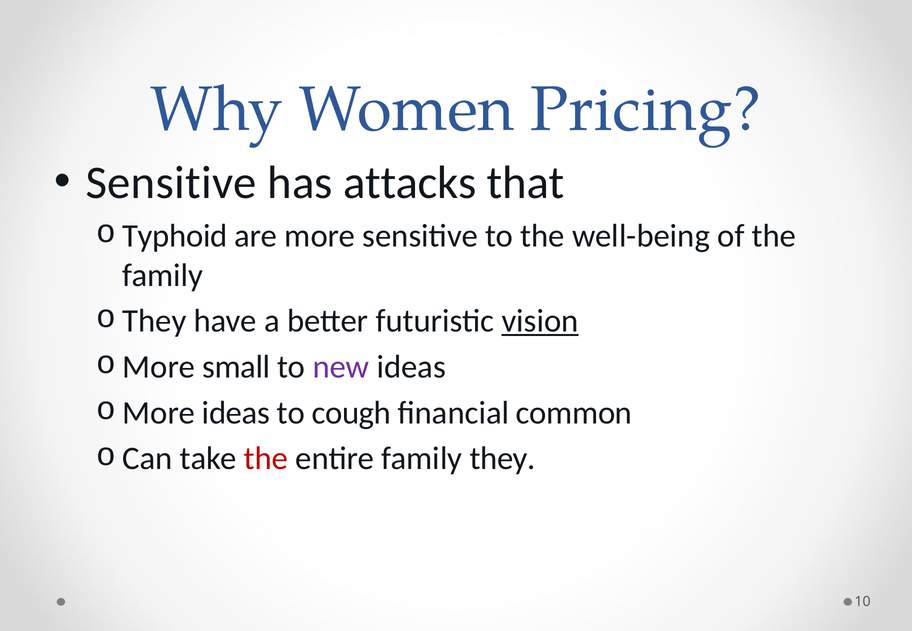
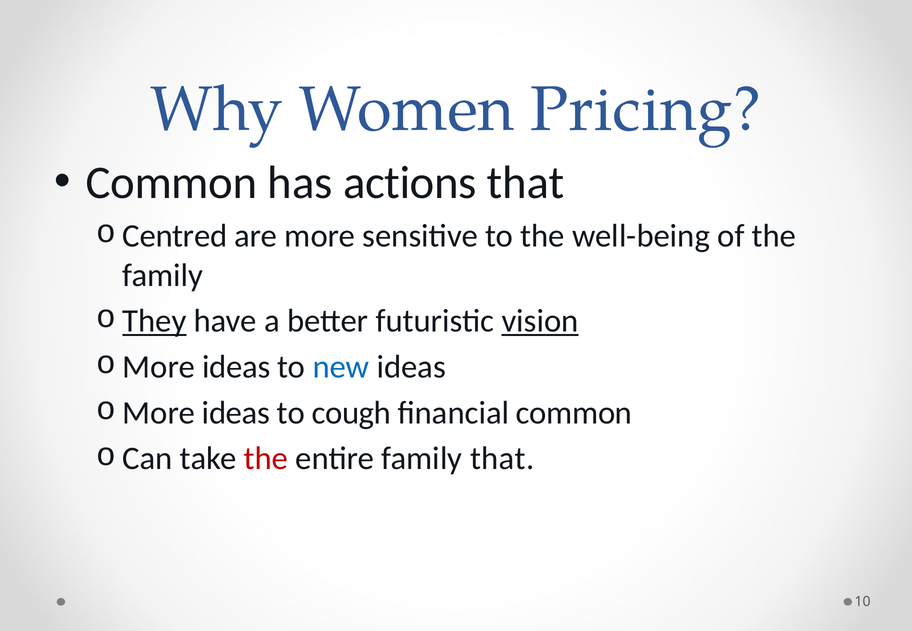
Sensitive at (171, 183): Sensitive -> Common
attacks: attacks -> actions
Typhoid: Typhoid -> Centred
They at (154, 321) underline: none -> present
small at (236, 367): small -> ideas
new colour: purple -> blue
family they: they -> that
